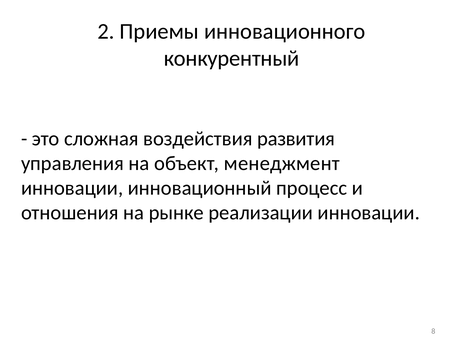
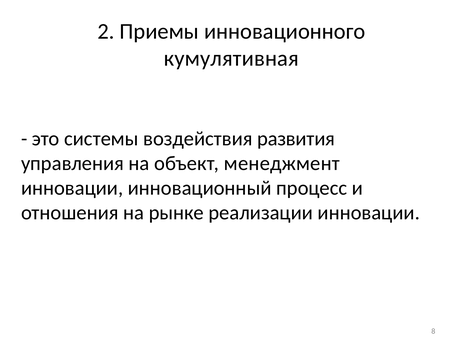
конкурентный: конкурентный -> кумулятивная
сложная: сложная -> системы
